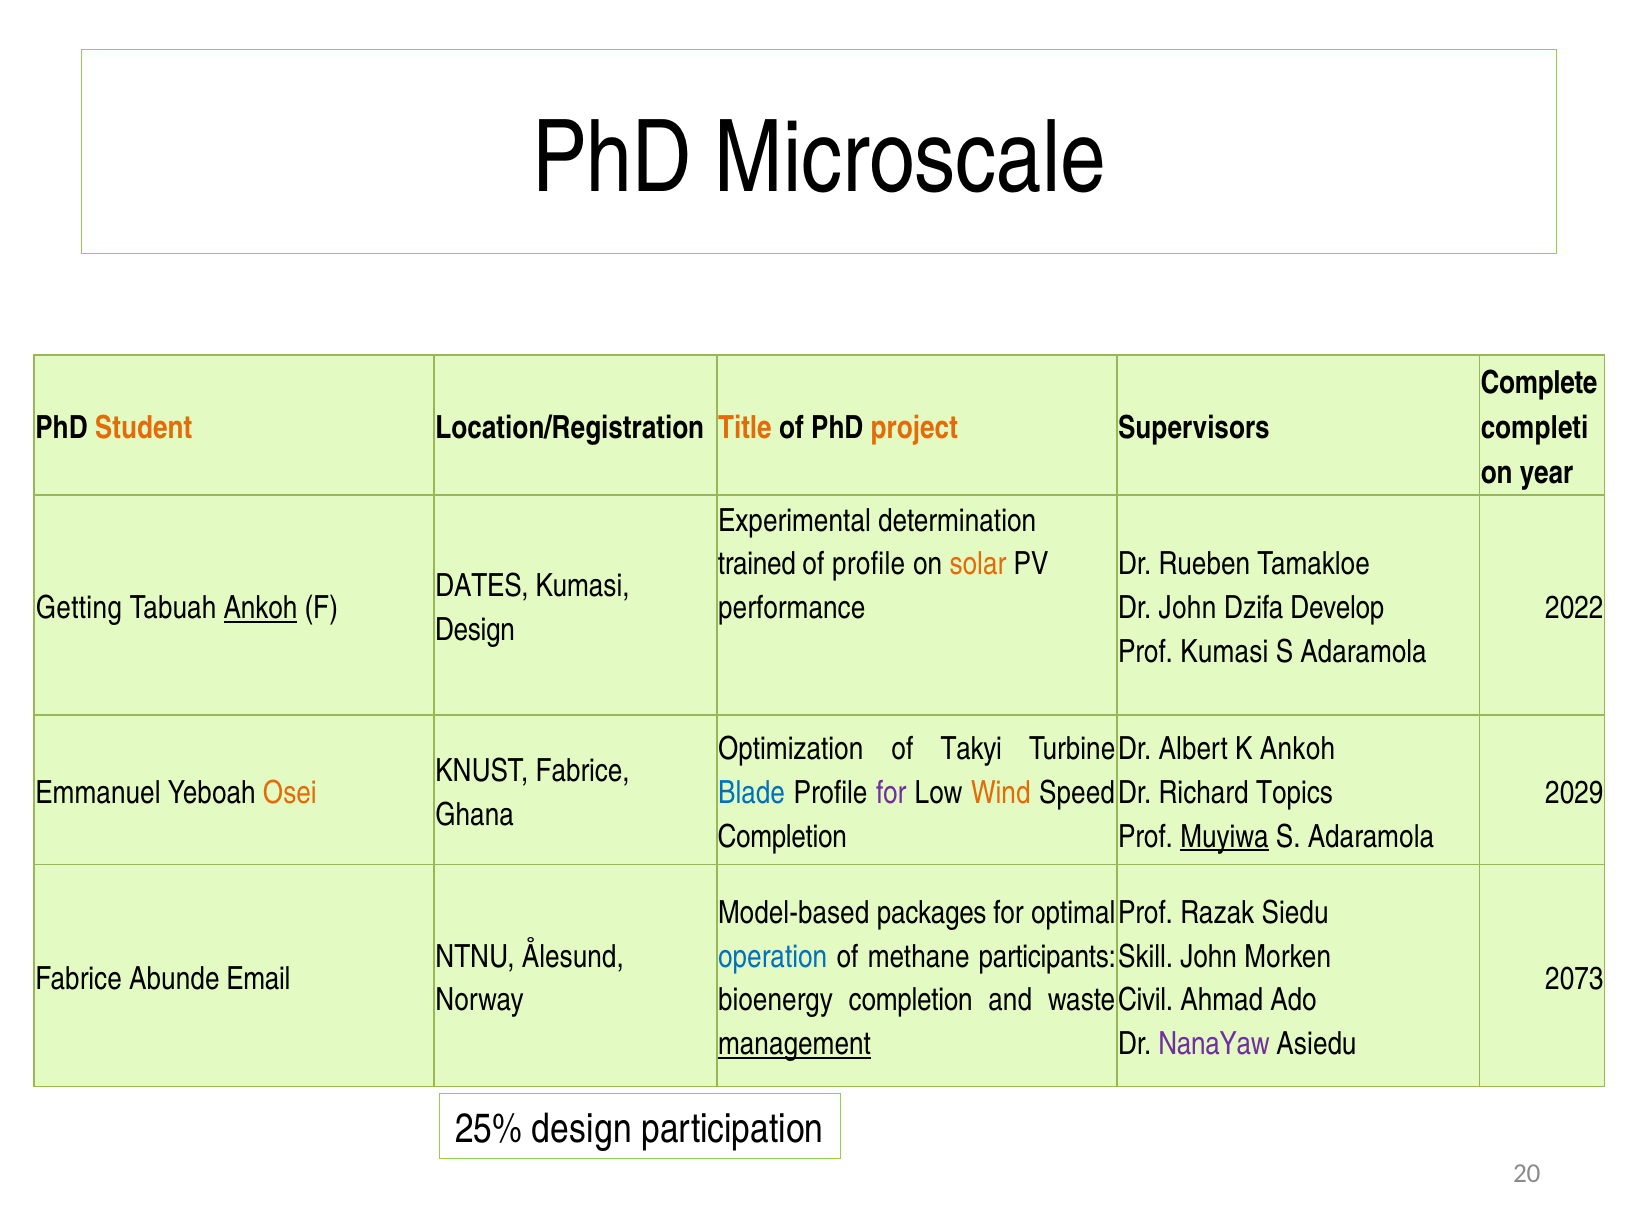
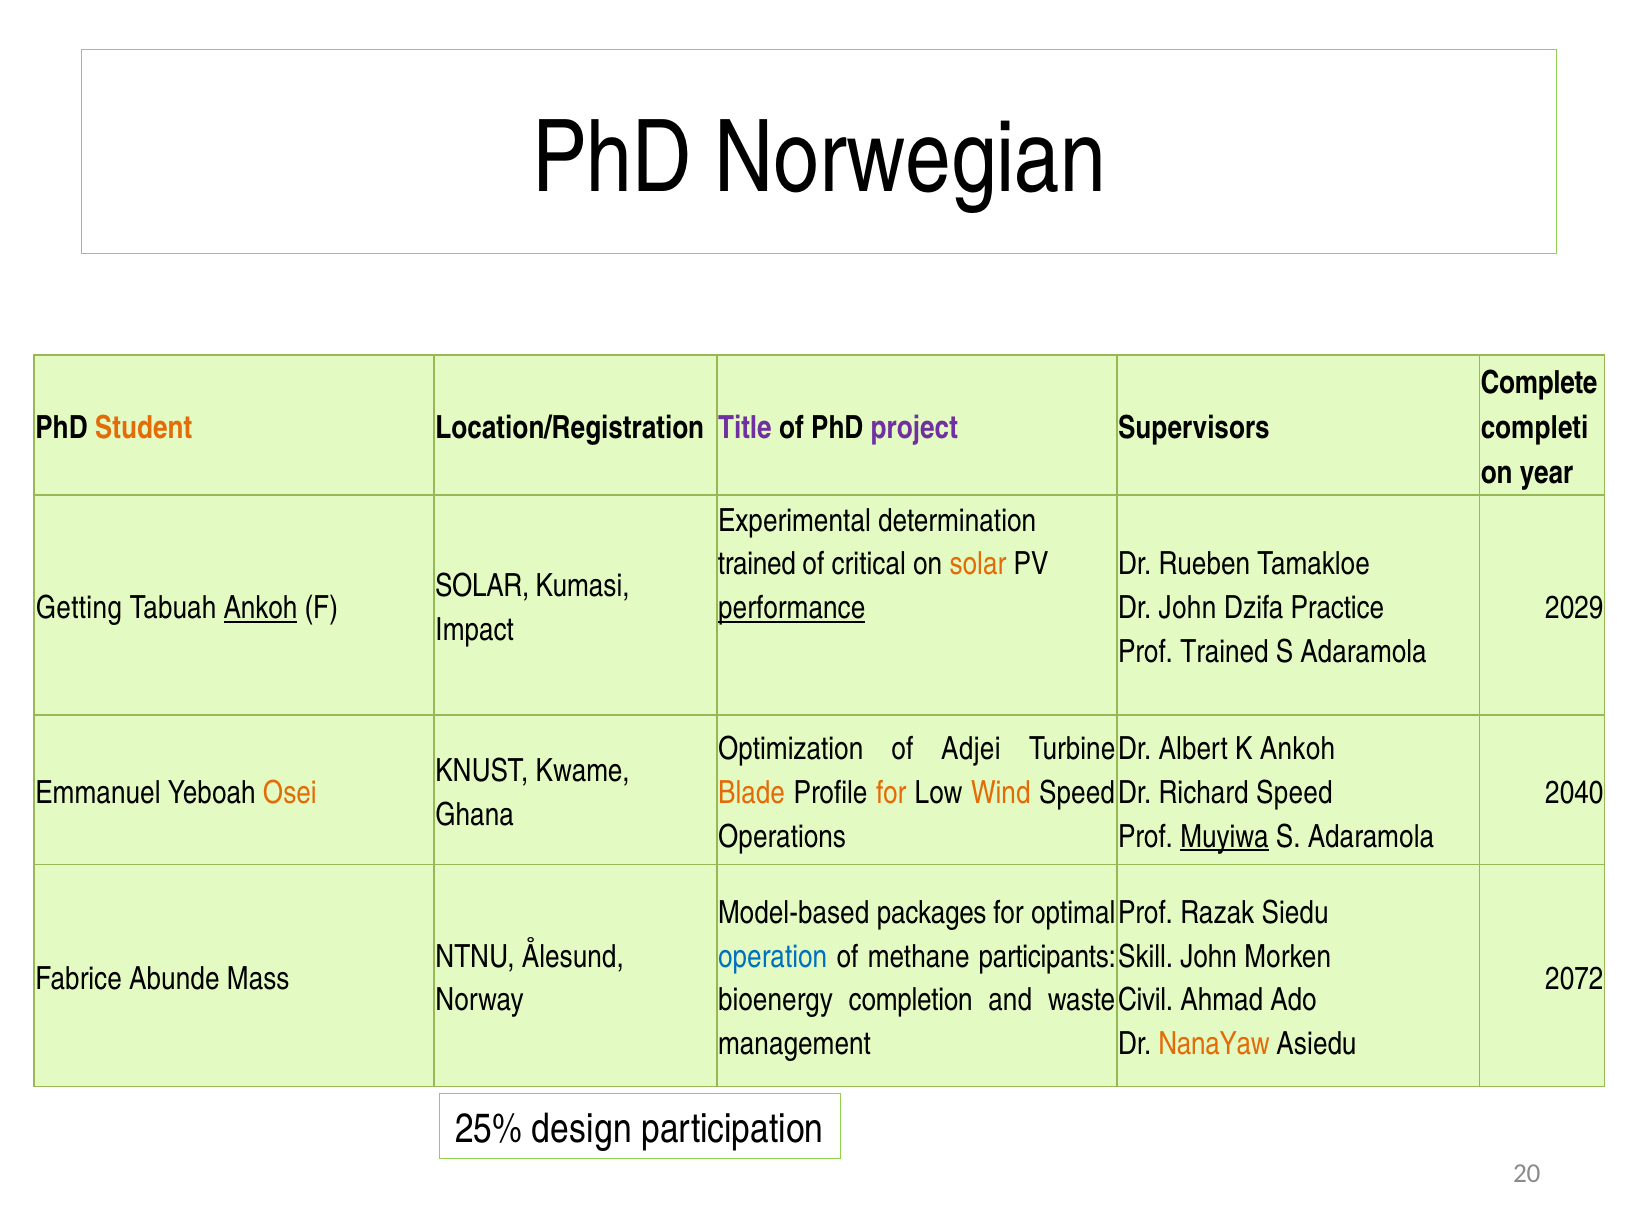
Microscale: Microscale -> Norwegian
Title colour: orange -> purple
project colour: orange -> purple
of profile: profile -> critical
DATES at (482, 586): DATES -> SOLAR
performance underline: none -> present
Develop: Develop -> Practice
2022: 2022 -> 2029
Design at (475, 630): Design -> Impact
Prof Kumasi: Kumasi -> Trained
Takyi: Takyi -> Adjei
KNUST Fabrice: Fabrice -> Kwame
Blade colour: blue -> orange
for at (891, 793) colour: purple -> orange
Richard Topics: Topics -> Speed
2029: 2029 -> 2040
Completion at (782, 837): Completion -> Operations
Email: Email -> Mass
2073: 2073 -> 2072
management underline: present -> none
NanaYaw colour: purple -> orange
